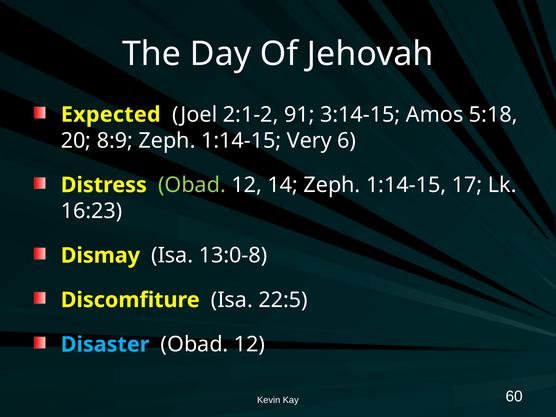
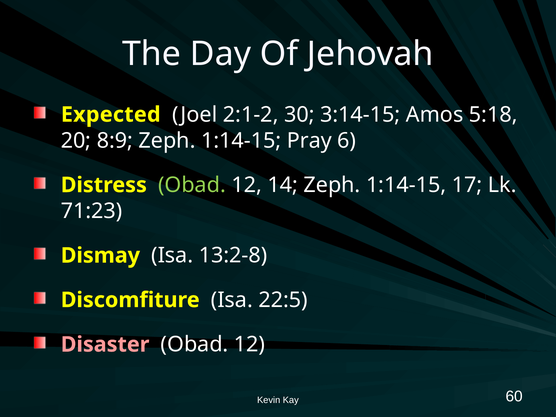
91: 91 -> 30
Very: Very -> Pray
16:23: 16:23 -> 71:23
13:0-8: 13:0-8 -> 13:2-8
Disaster colour: light blue -> pink
